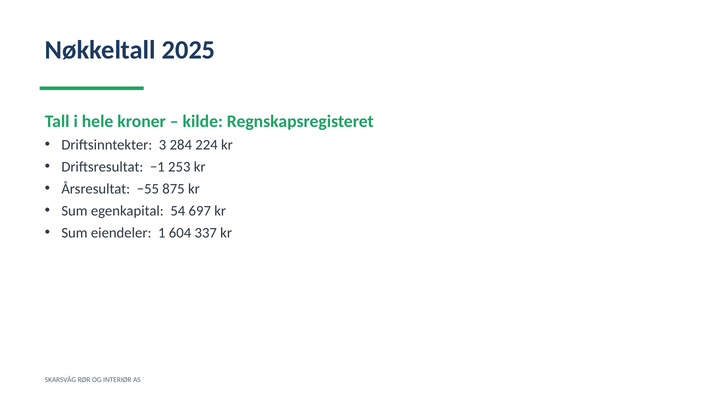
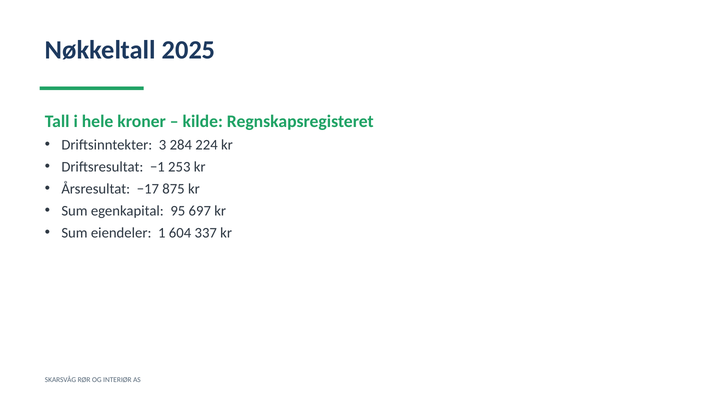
−55: −55 -> −17
54: 54 -> 95
